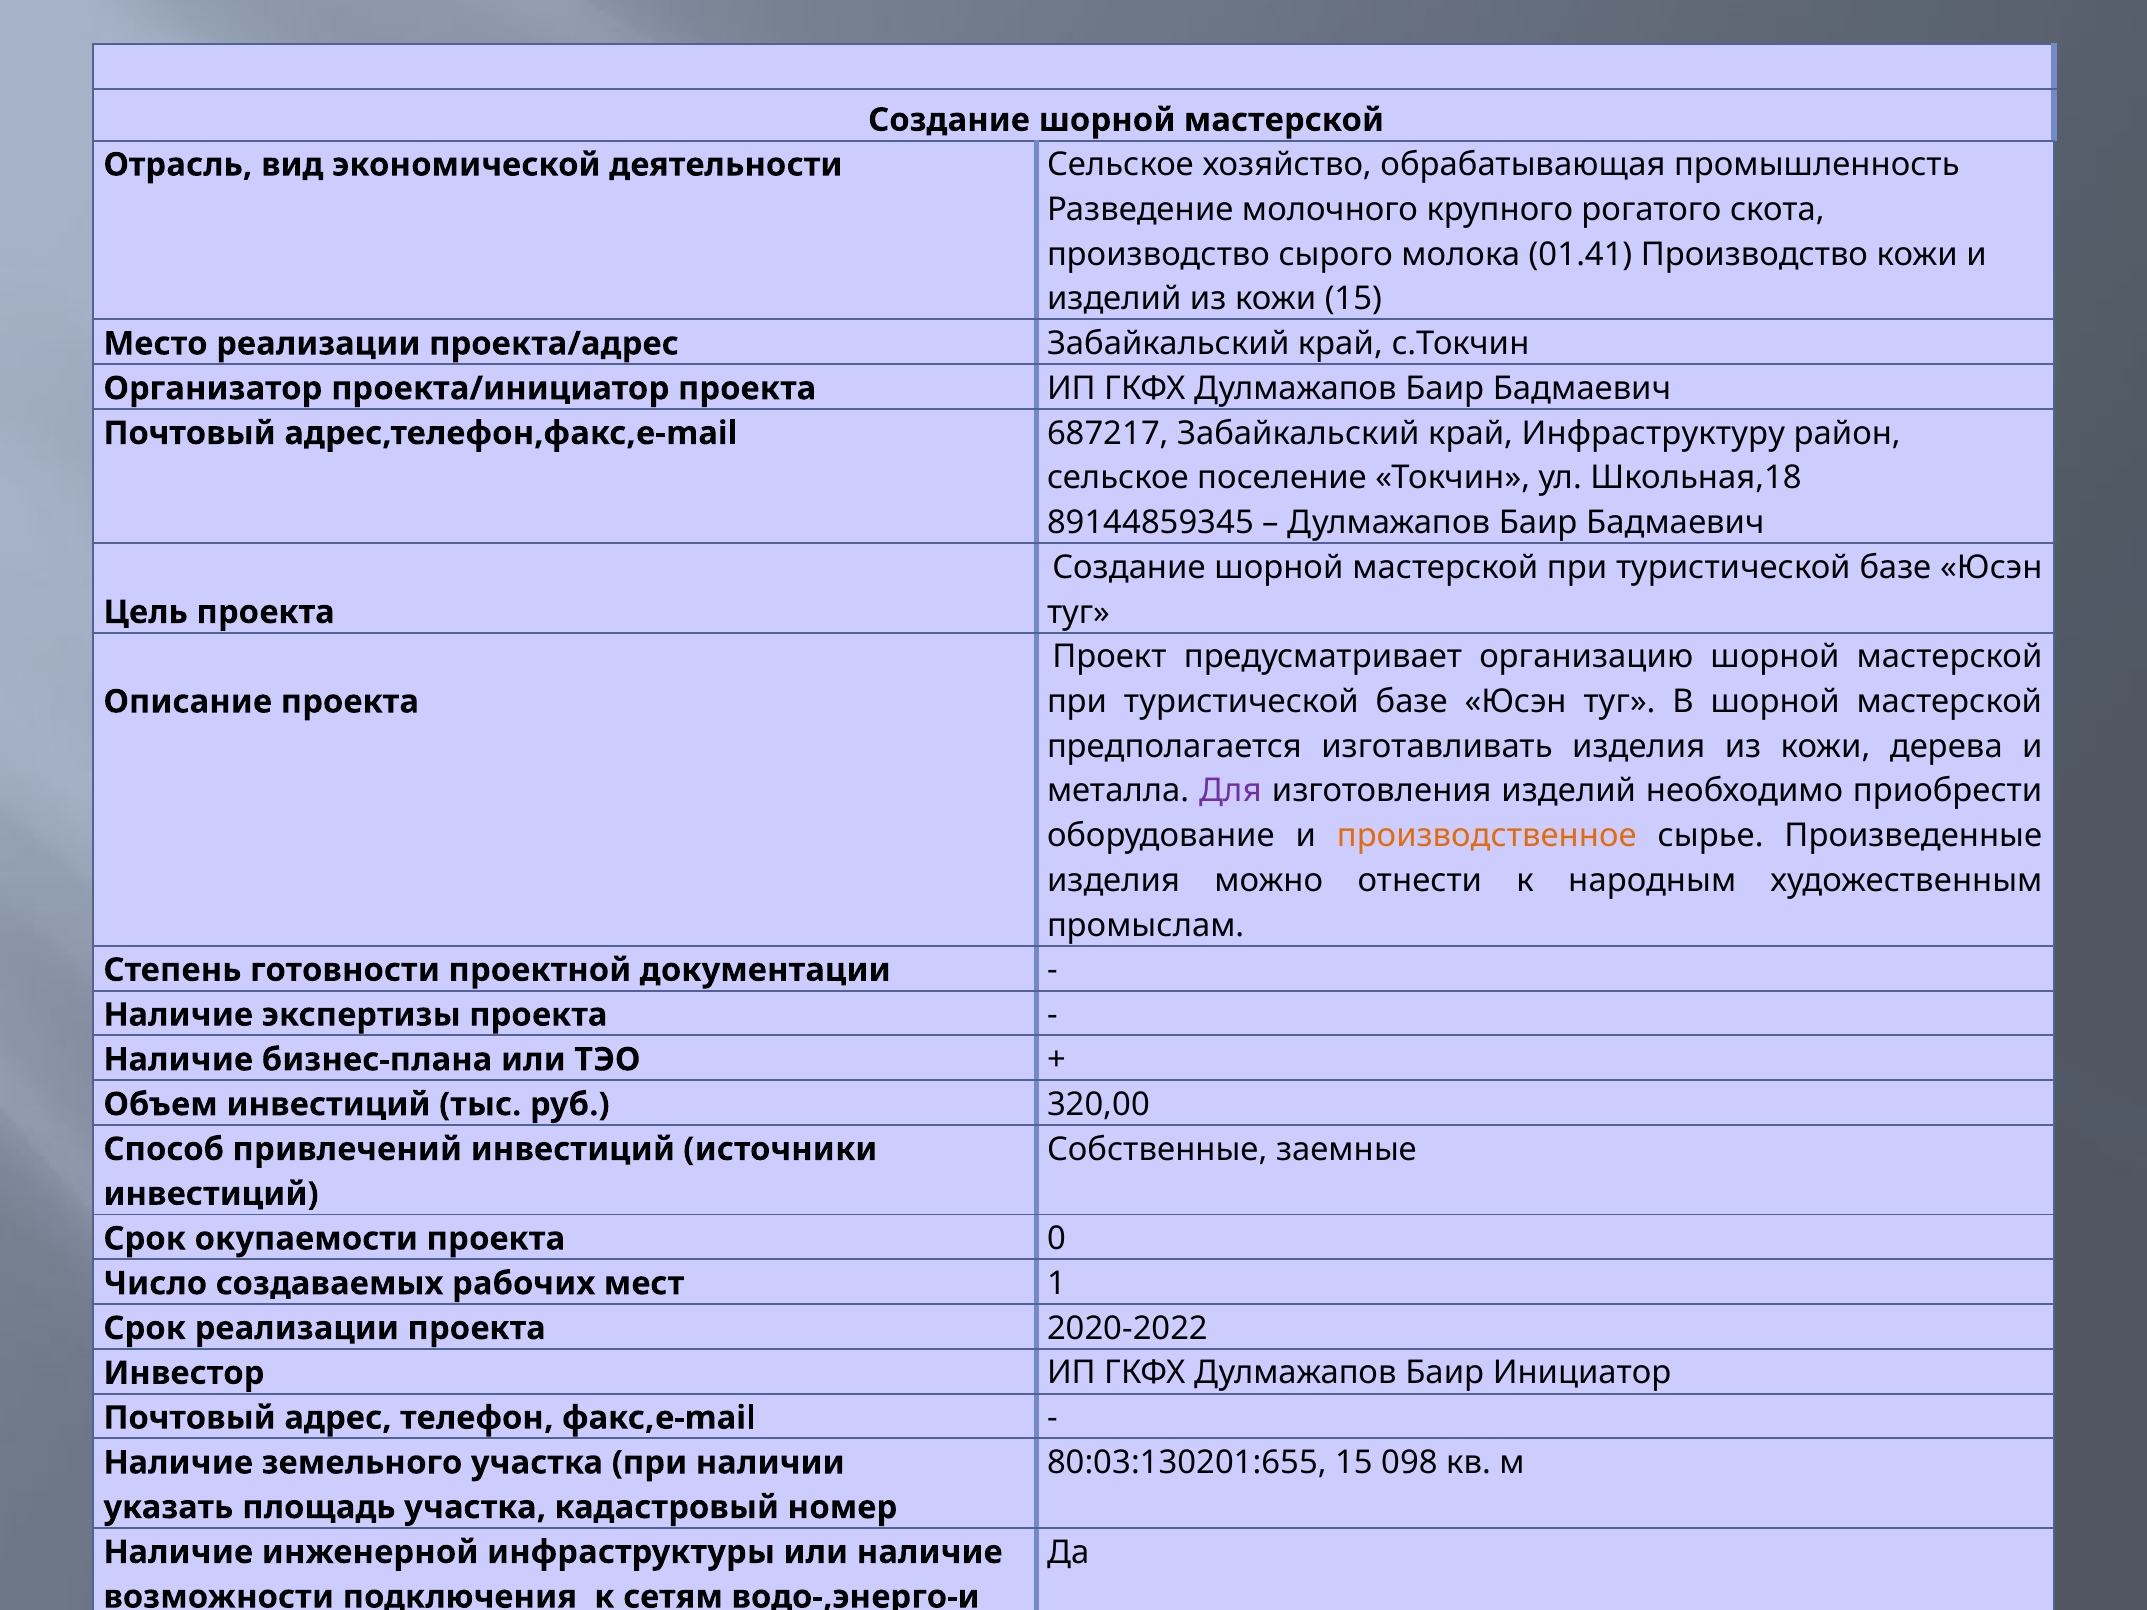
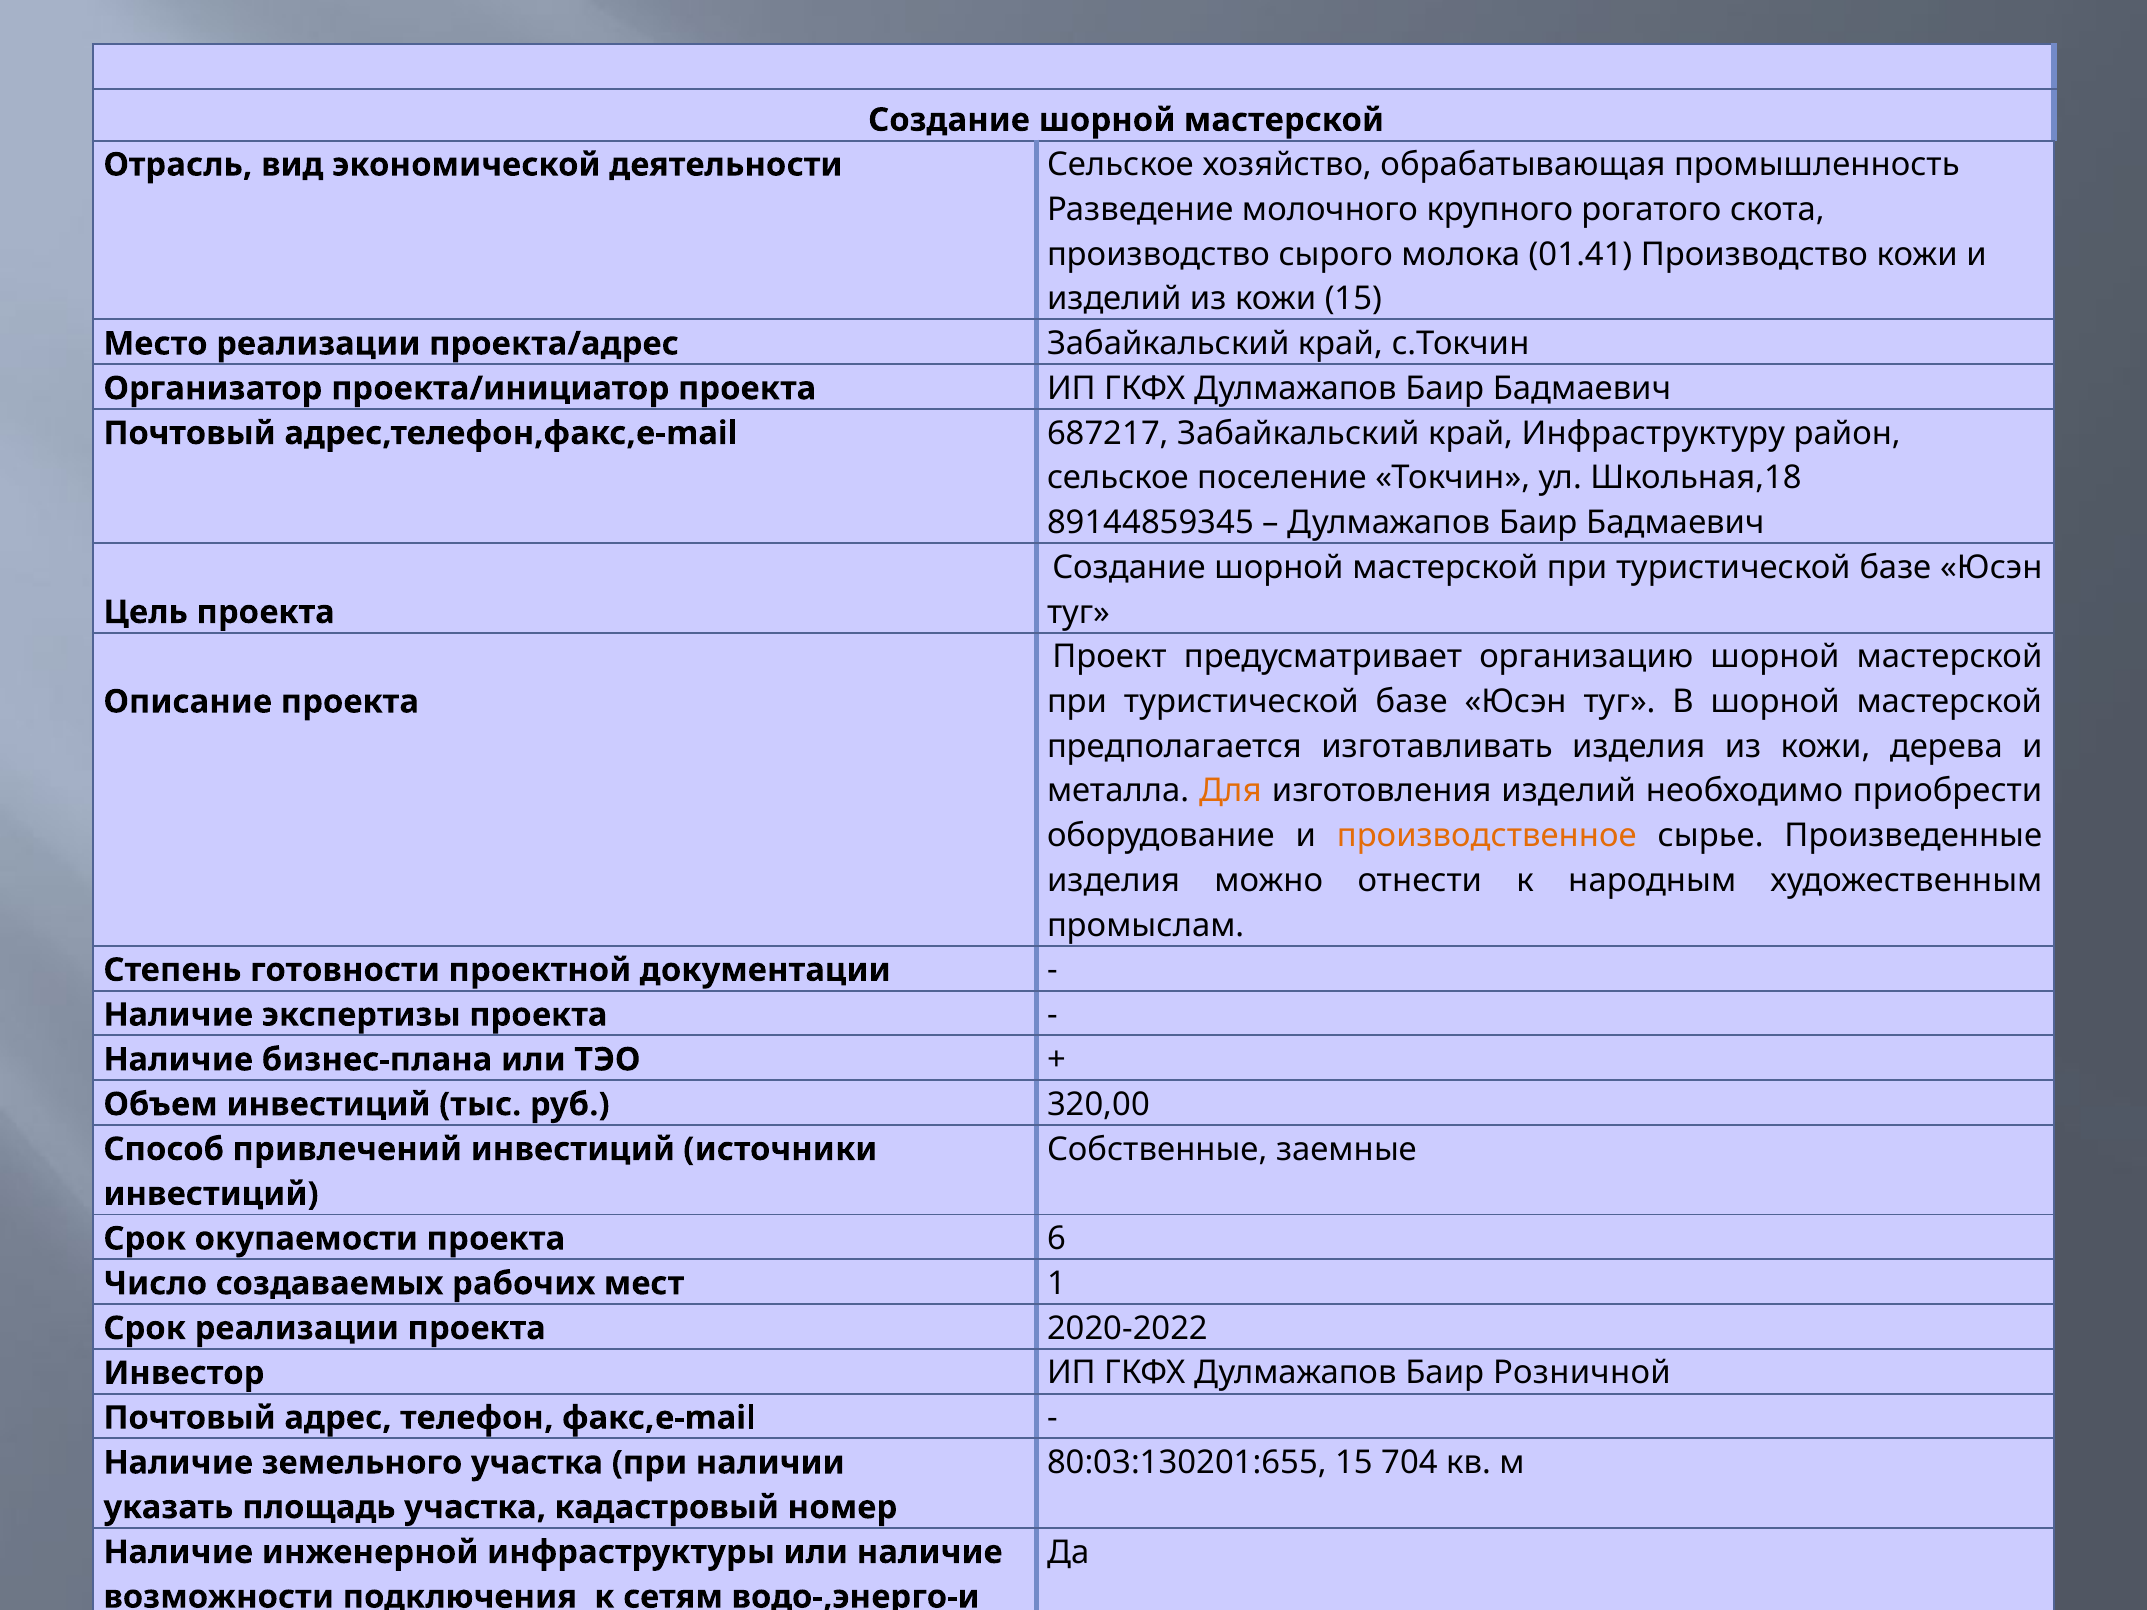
Для colour: purple -> orange
0: 0 -> 6
Инициатор: Инициатор -> Розничной
098: 098 -> 704
